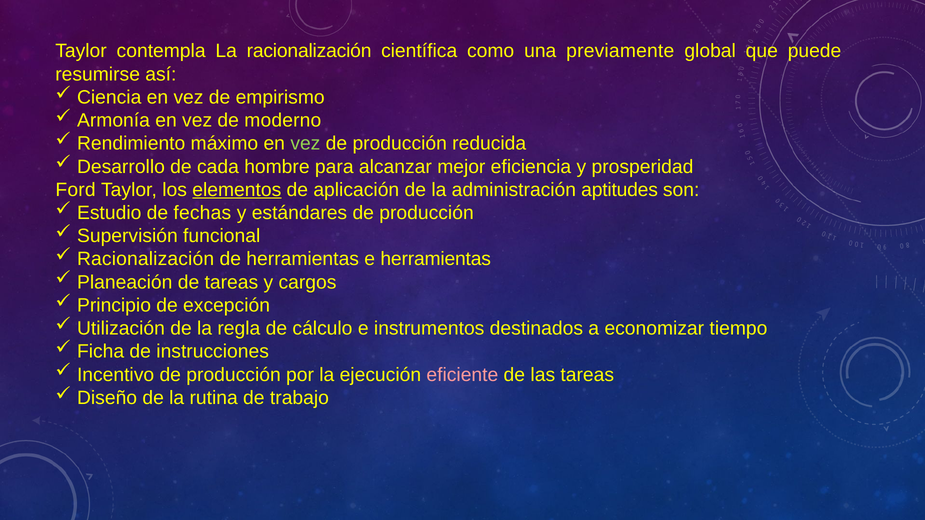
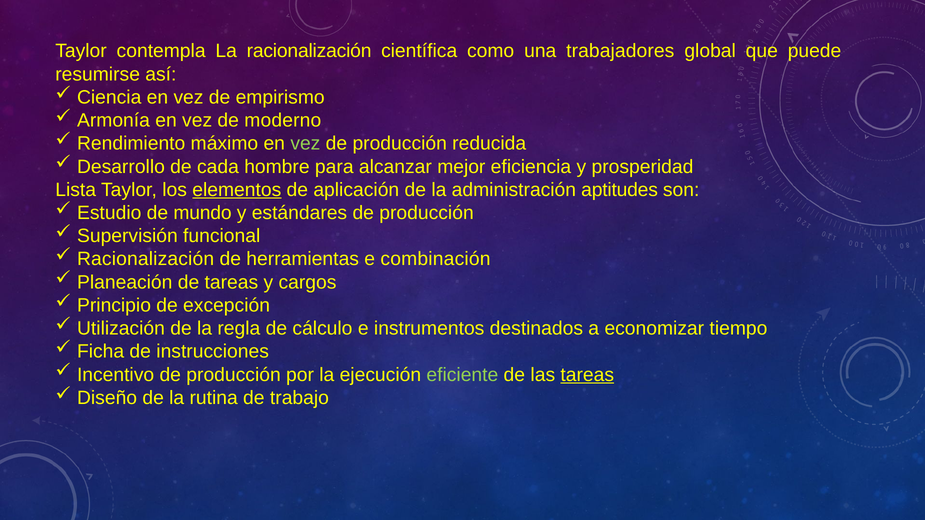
previamente: previamente -> trabajadores
Ford: Ford -> Lista
fechas: fechas -> mundo
e herramientas: herramientas -> combinación
eficiente colour: pink -> light green
tareas at (587, 375) underline: none -> present
